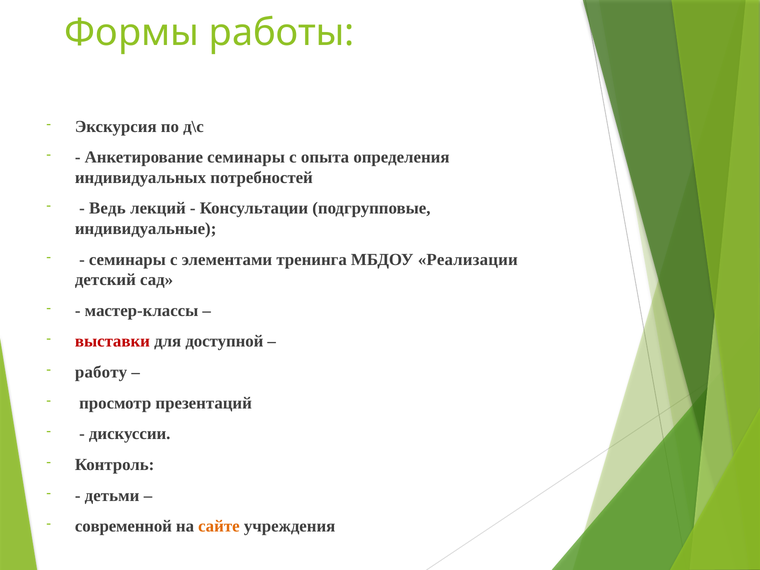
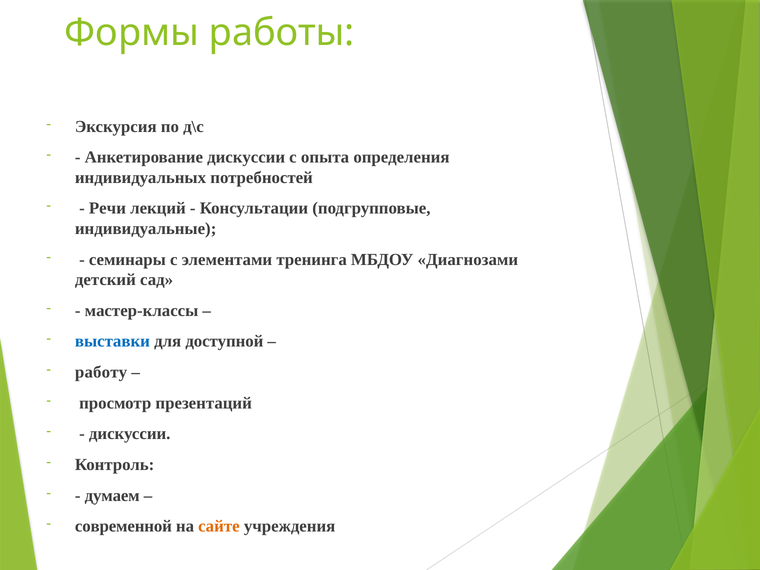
Анкетирование семинары: семинары -> дискуссии
Ведь: Ведь -> Речи
Реализации: Реализации -> Диагнозами
выставки colour: red -> blue
детьми: детьми -> думаем
